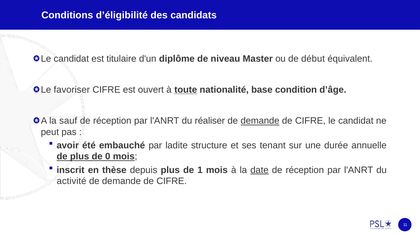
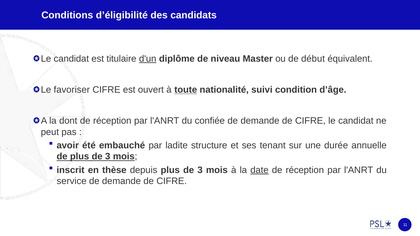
d'un underline: none -> present
base: base -> suivi
sauf: sauf -> dont
réaliser: réaliser -> confiée
demande at (260, 121) underline: present -> none
de plus de 0: 0 -> 3
depuis plus de 1: 1 -> 3
activité: activité -> service
